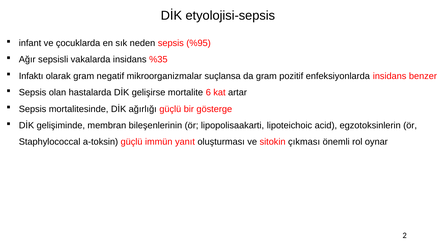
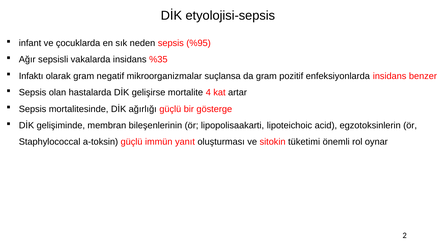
6: 6 -> 4
çıkması: çıkması -> tüketimi
